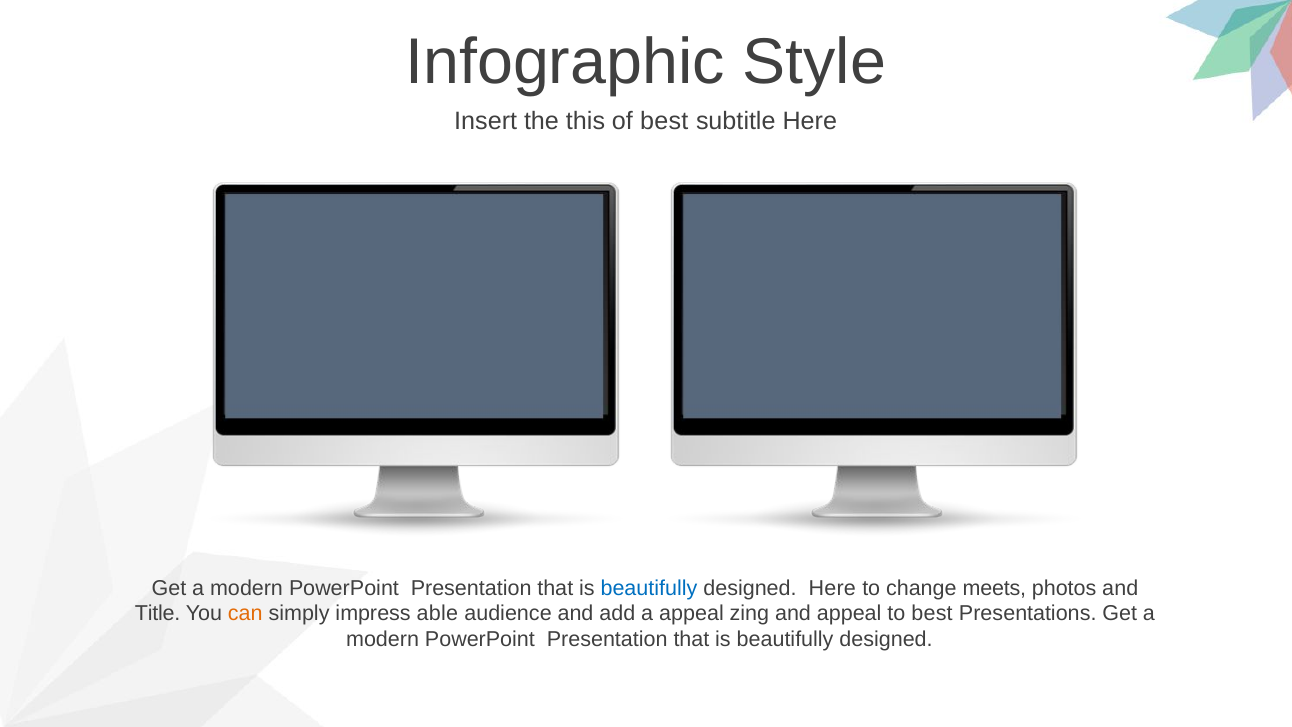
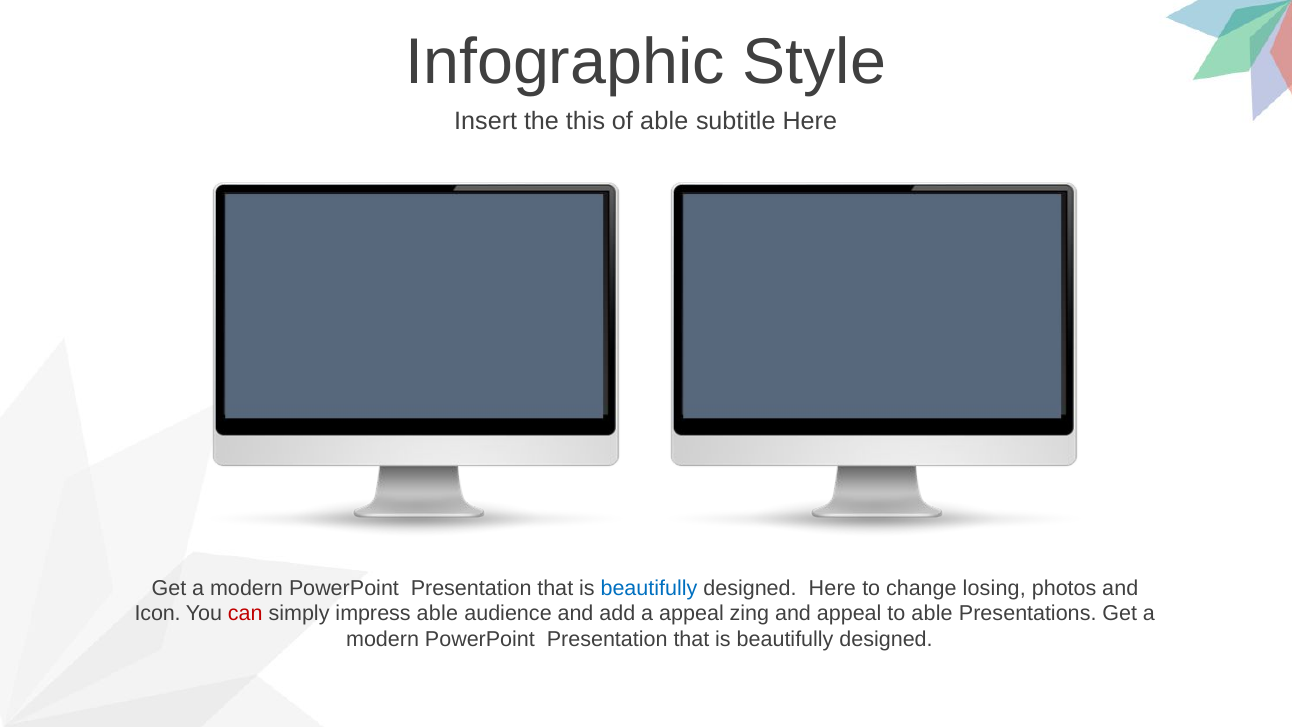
of best: best -> able
meets: meets -> losing
Title: Title -> Icon
can colour: orange -> red
to best: best -> able
